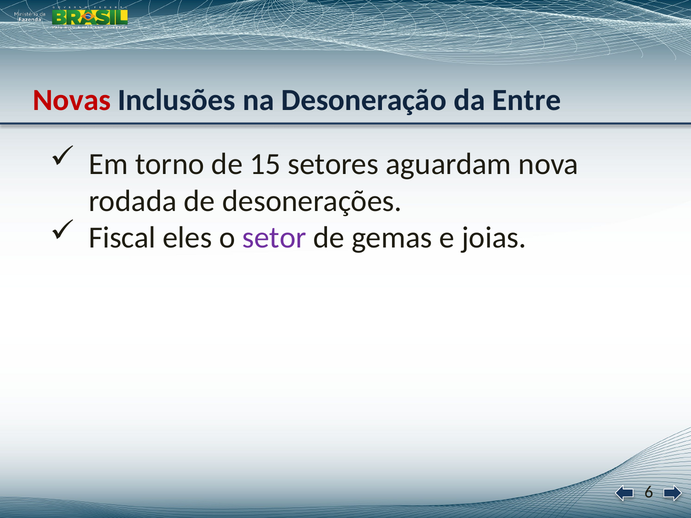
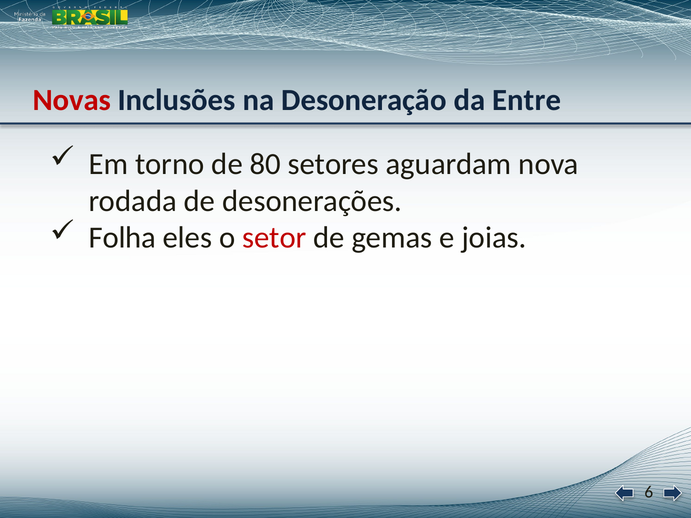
15: 15 -> 80
Fiscal: Fiscal -> Folha
setor colour: purple -> red
